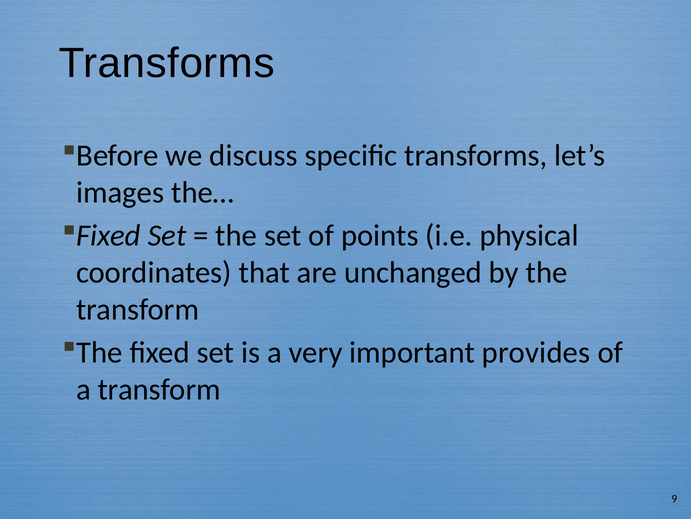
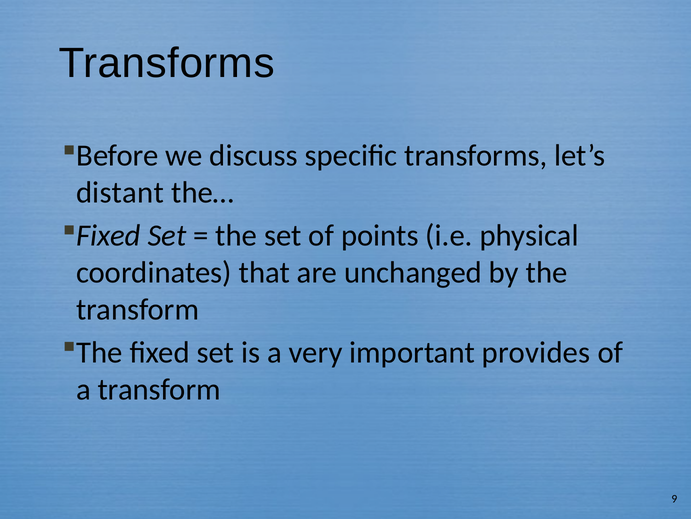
images: images -> distant
